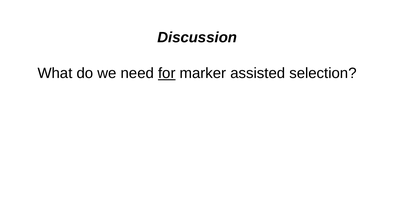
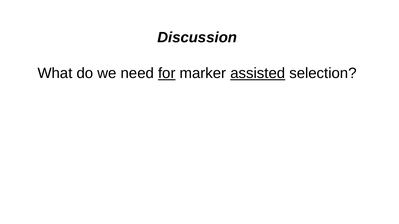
assisted underline: none -> present
